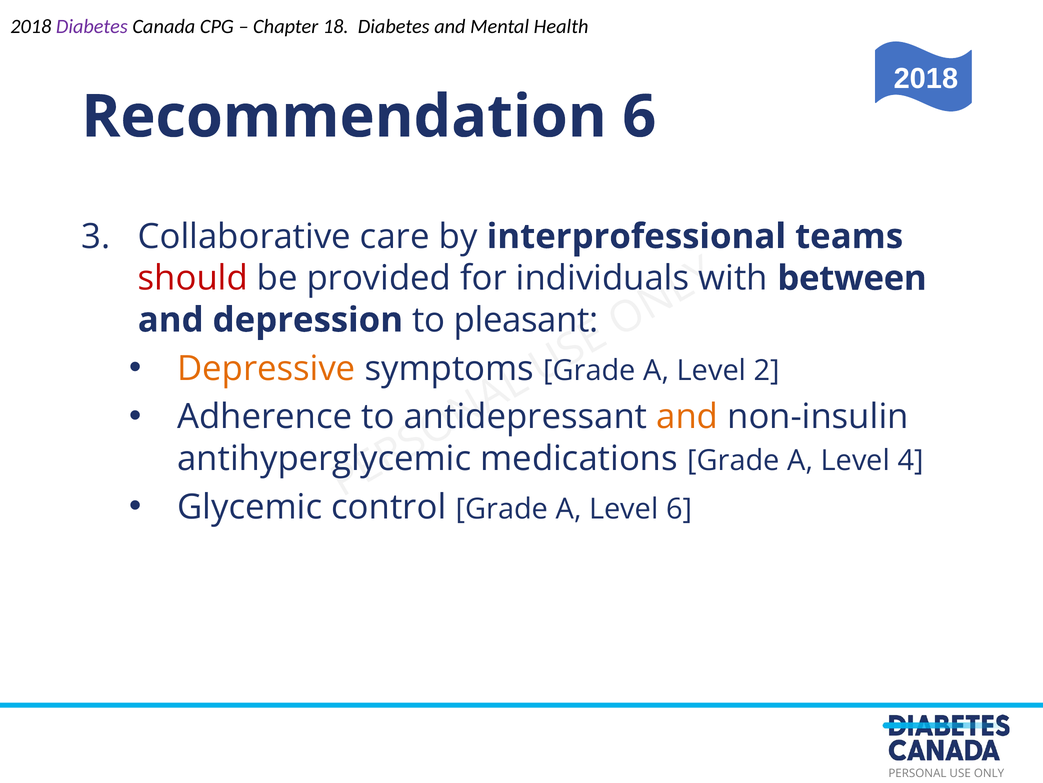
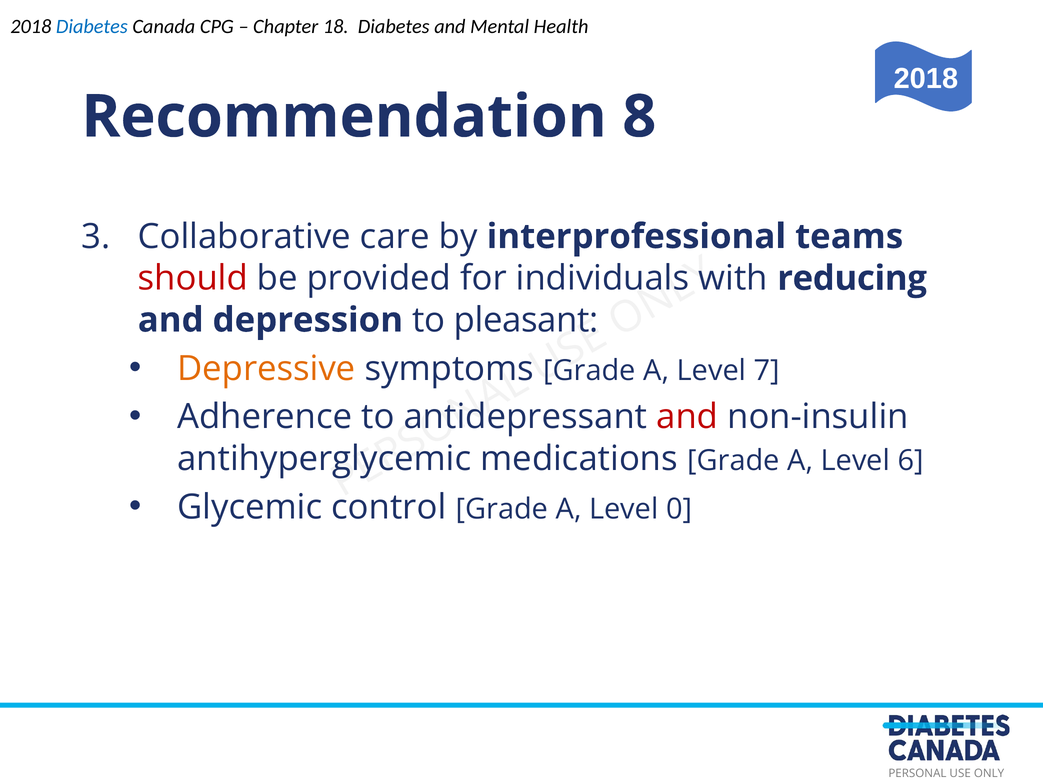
Diabetes at (92, 26) colour: purple -> blue
Recommendation 6: 6 -> 8
between: between -> reducing
2: 2 -> 7
and at (687, 417) colour: orange -> red
4: 4 -> 6
Level 6: 6 -> 0
